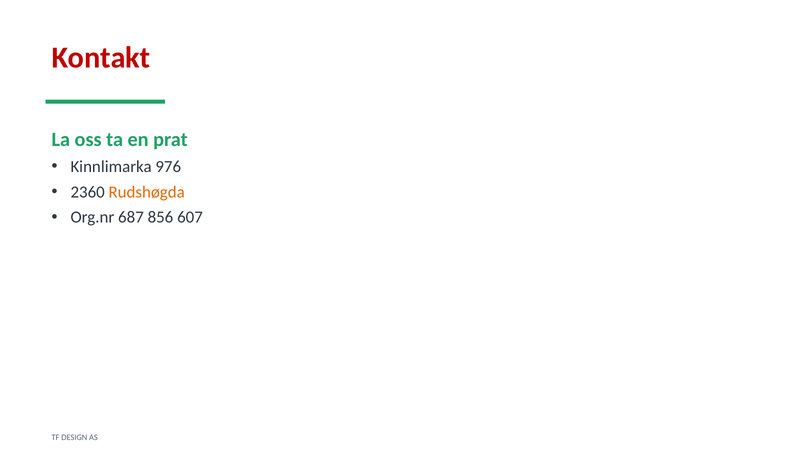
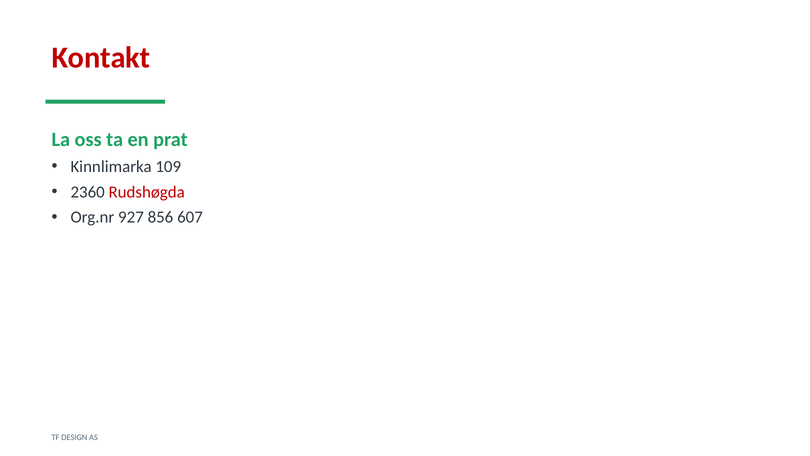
976: 976 -> 109
Rudshøgda colour: orange -> red
687: 687 -> 927
